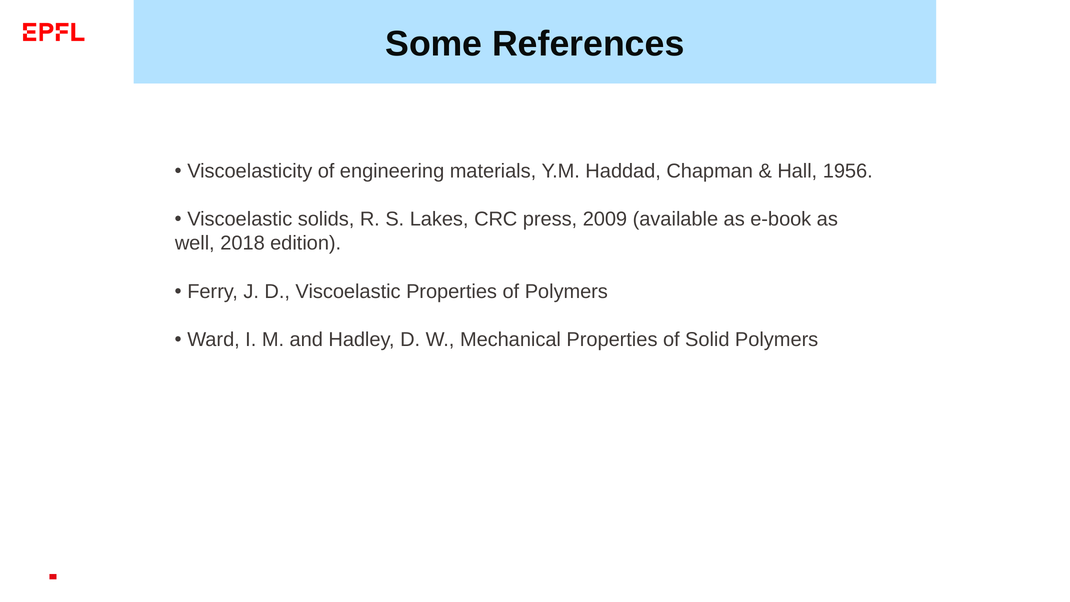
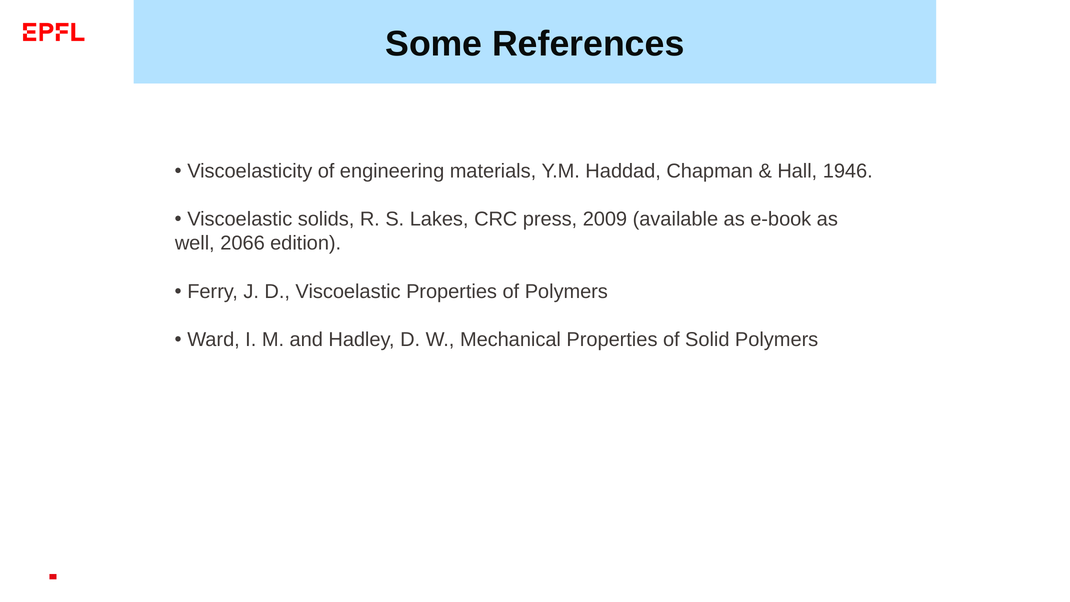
1956: 1956 -> 1946
2018: 2018 -> 2066
